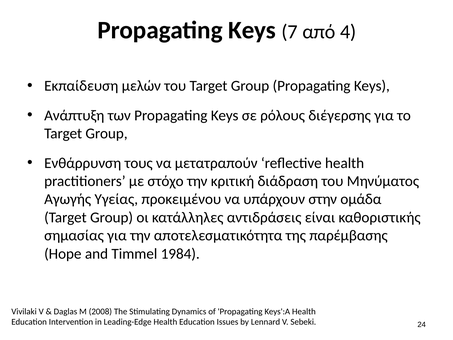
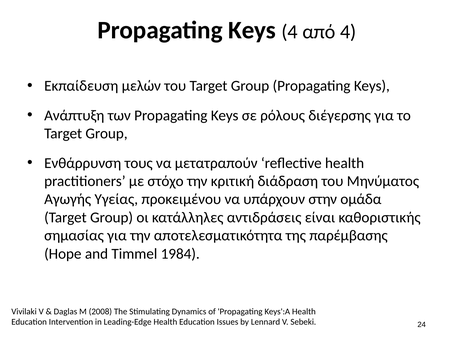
Keys 7: 7 -> 4
